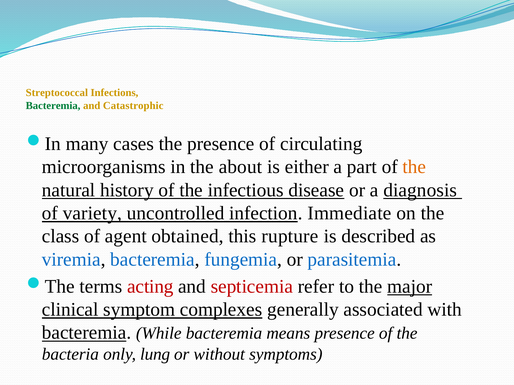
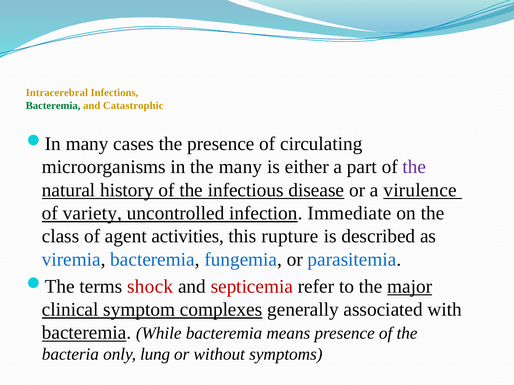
Streptococcal: Streptococcal -> Intracerebral
the about: about -> many
the at (414, 167) colour: orange -> purple
diagnosis: diagnosis -> virulence
obtained: obtained -> activities
acting: acting -> shock
